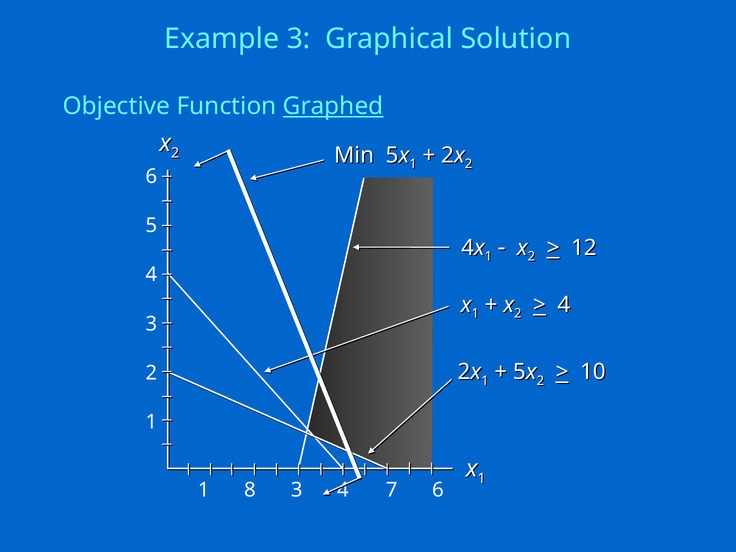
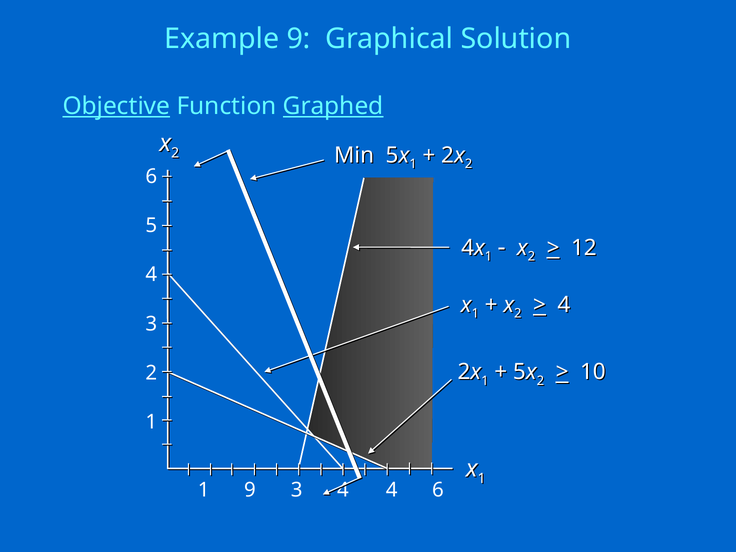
Example 3: 3 -> 9
Objective underline: none -> present
1 8: 8 -> 9
4 7: 7 -> 4
